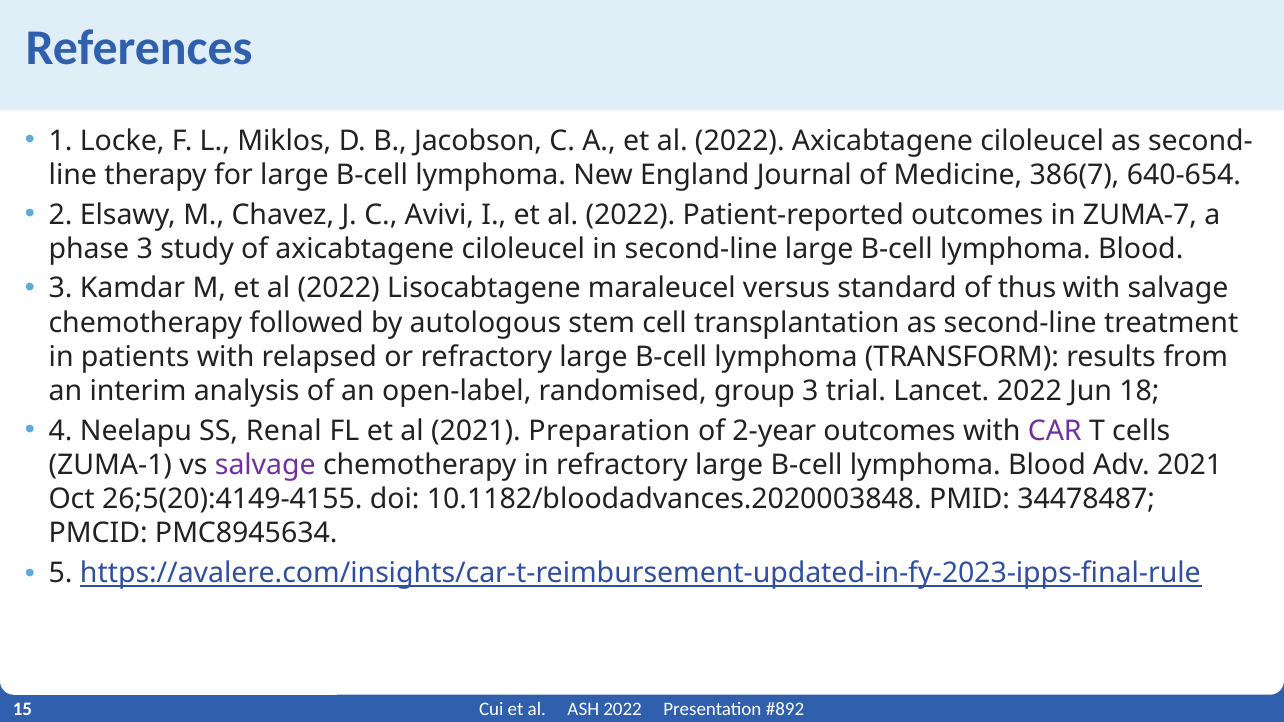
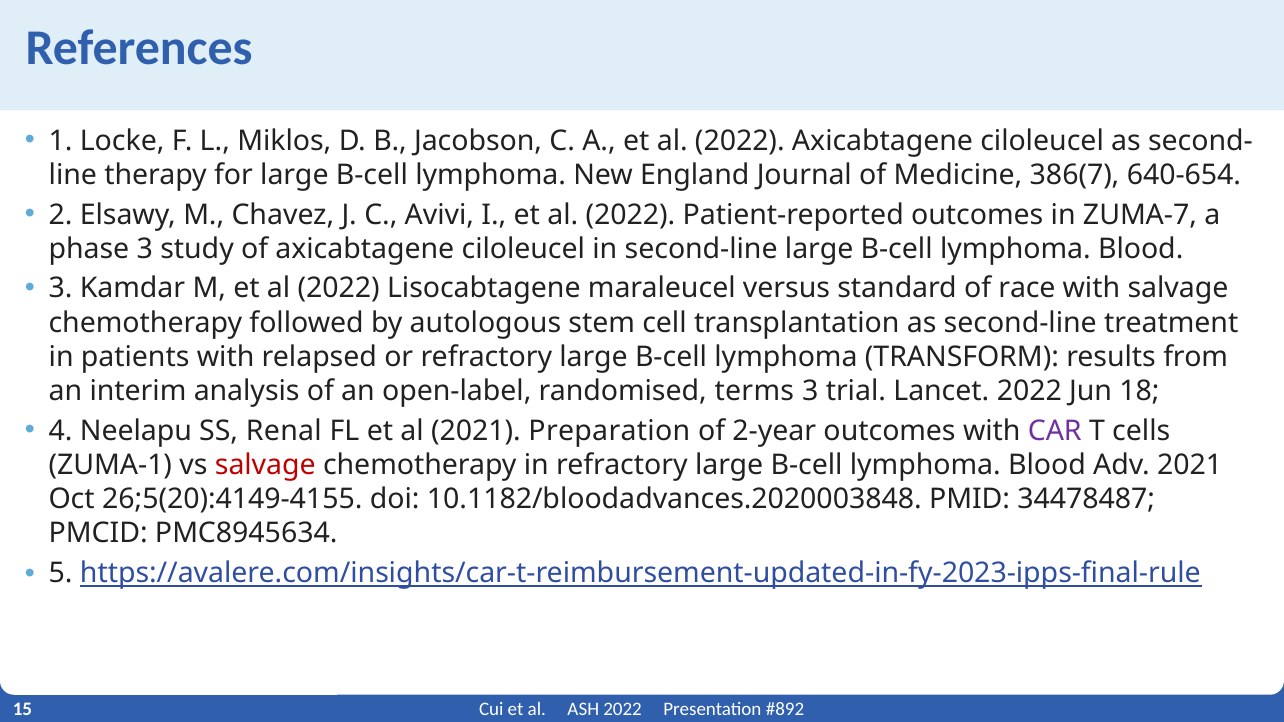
thus: thus -> race
group: group -> terms
salvage at (265, 465) colour: purple -> red
